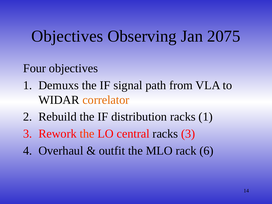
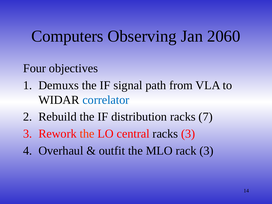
Objectives at (67, 36): Objectives -> Computers
2075: 2075 -> 2060
correlator colour: orange -> blue
racks 1: 1 -> 7
rack 6: 6 -> 3
